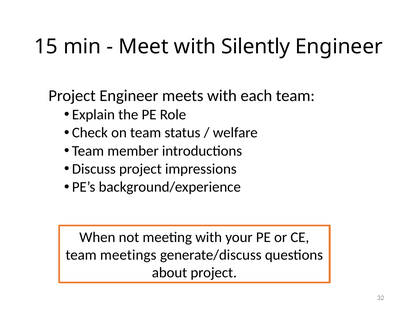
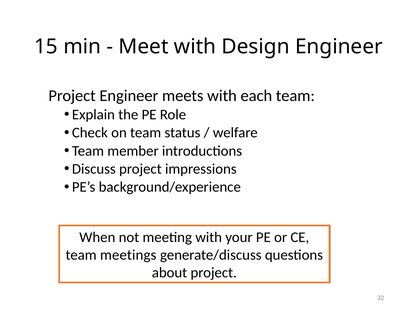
Silently: Silently -> Design
